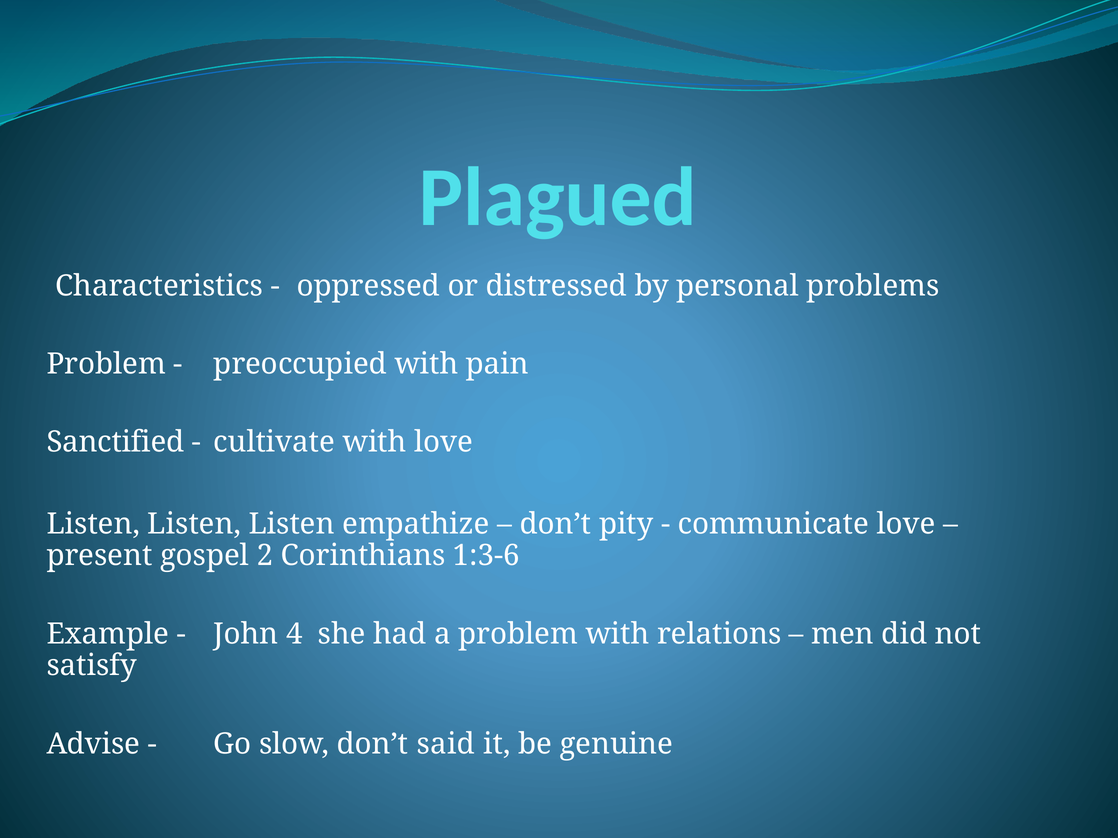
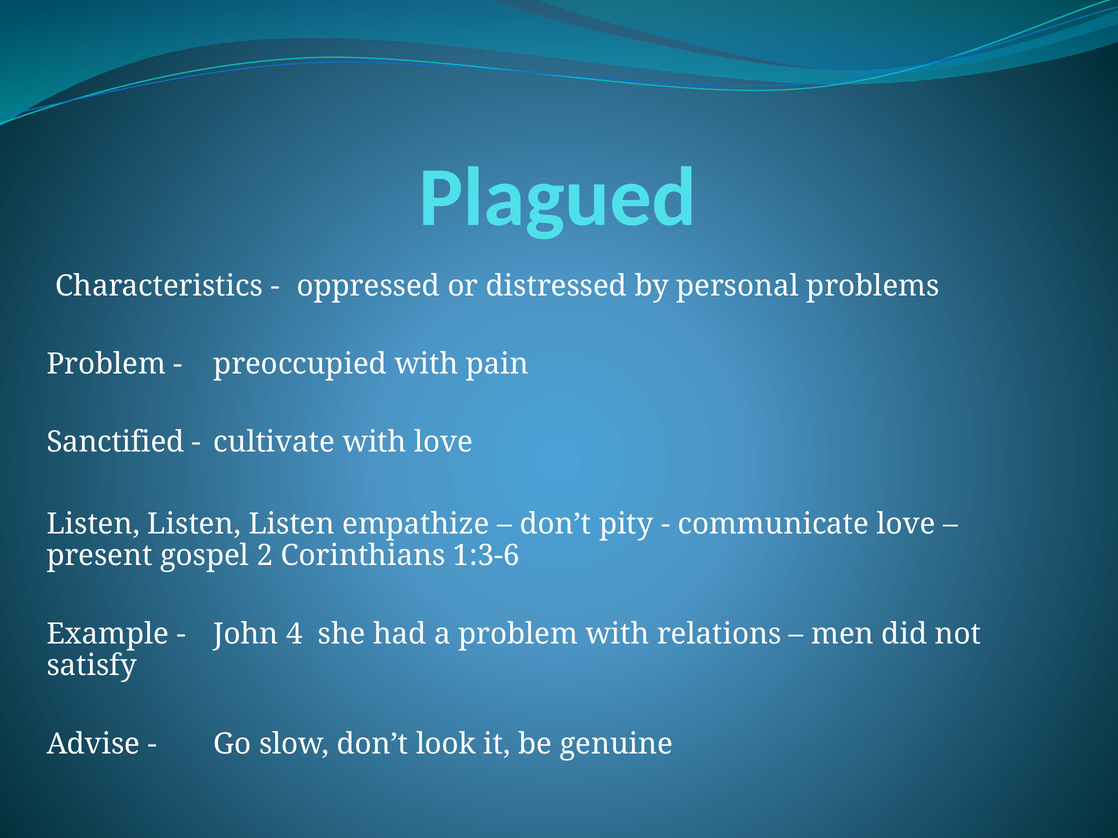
said: said -> look
